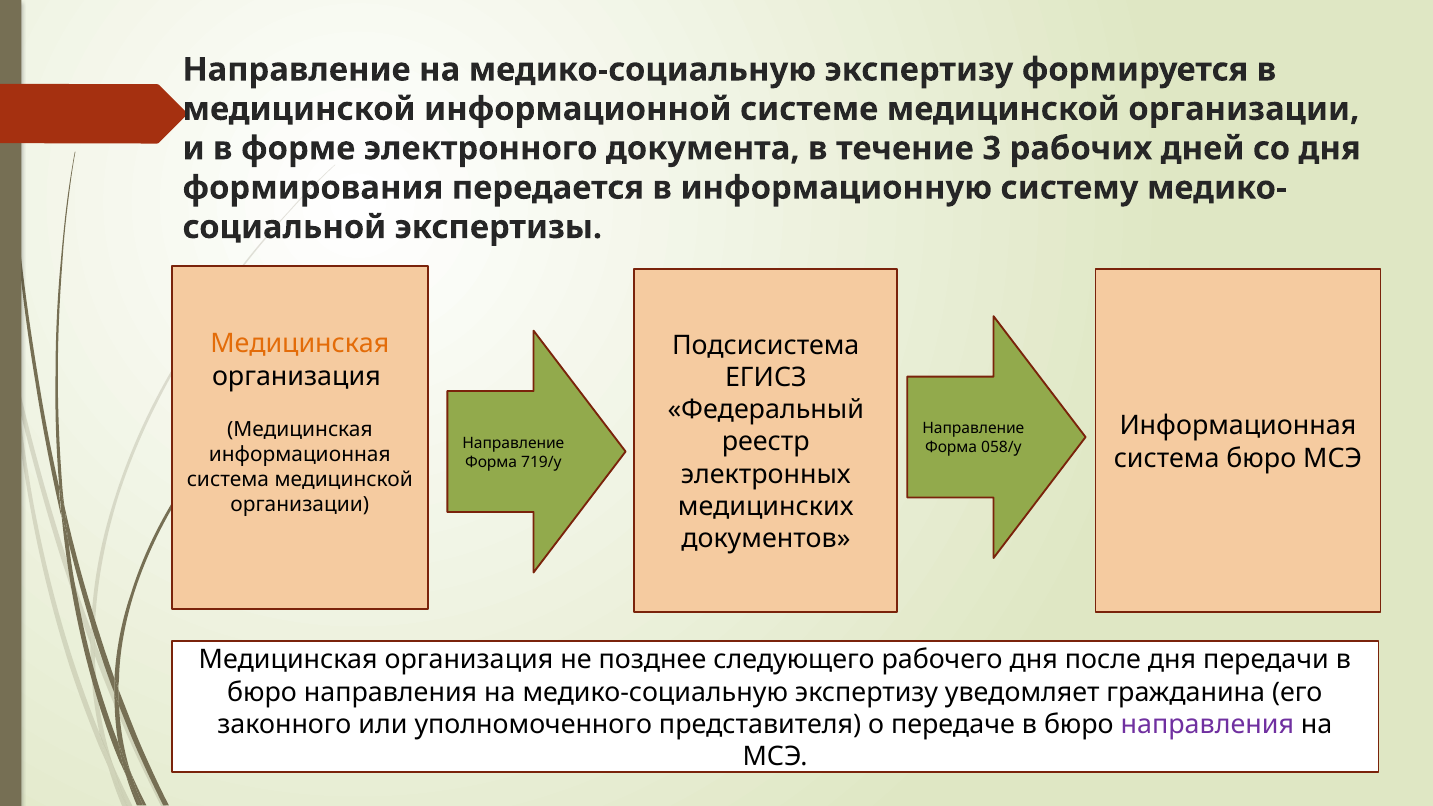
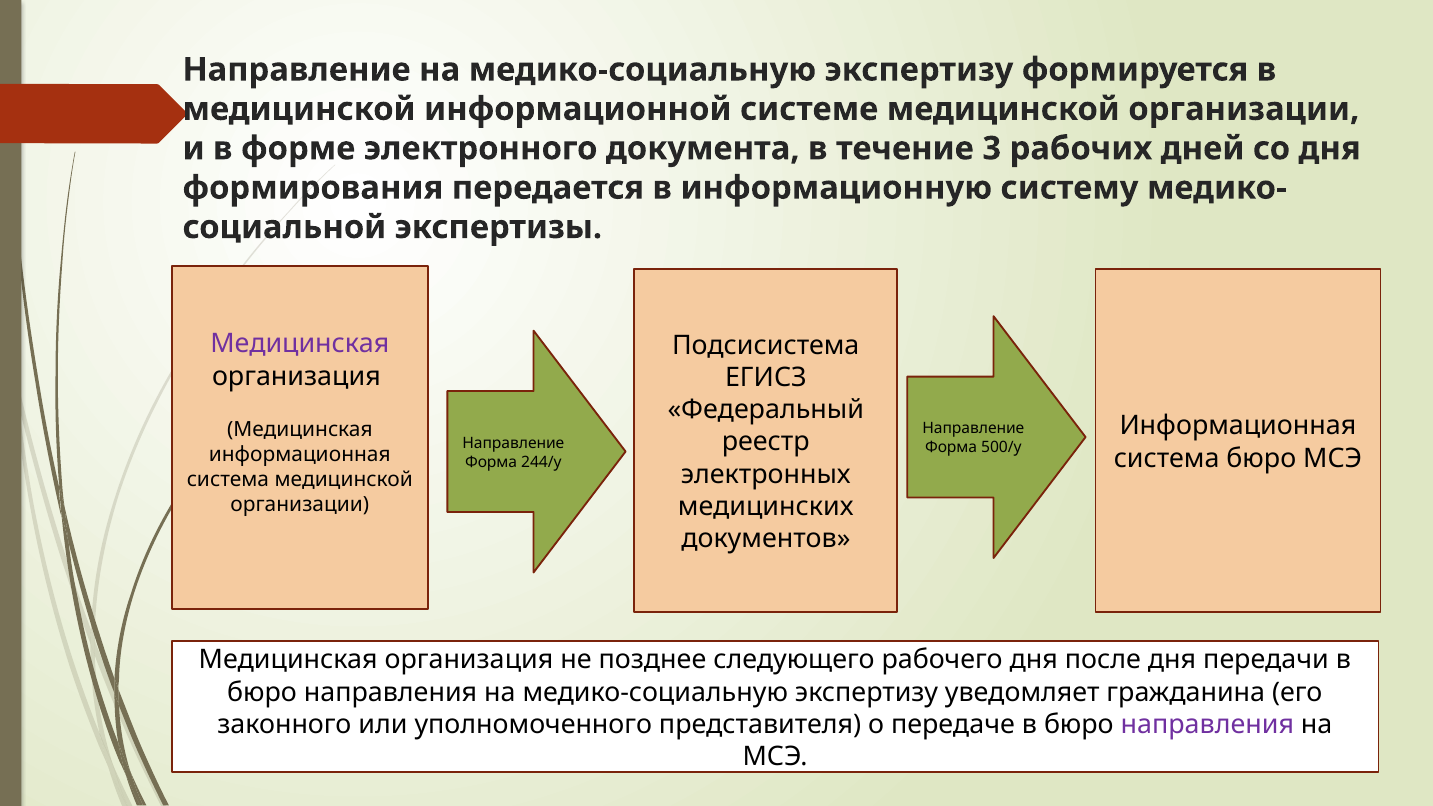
Медицинская at (300, 344) colour: orange -> purple
058/у: 058/у -> 500/у
719/у: 719/у -> 244/у
